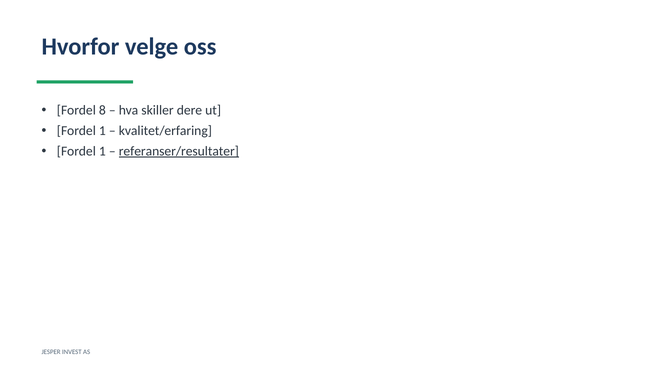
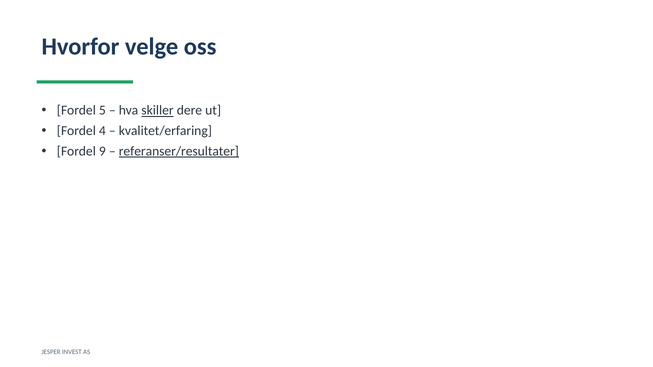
8: 8 -> 5
skiller underline: none -> present
1 at (102, 131): 1 -> 4
1 at (102, 151): 1 -> 9
